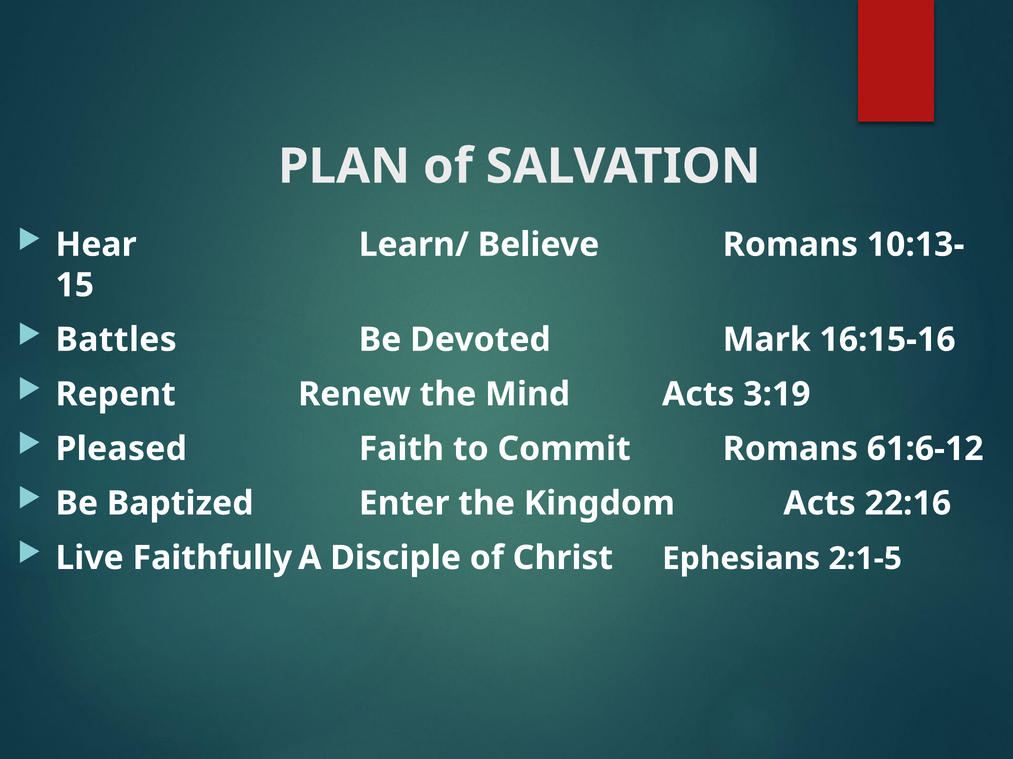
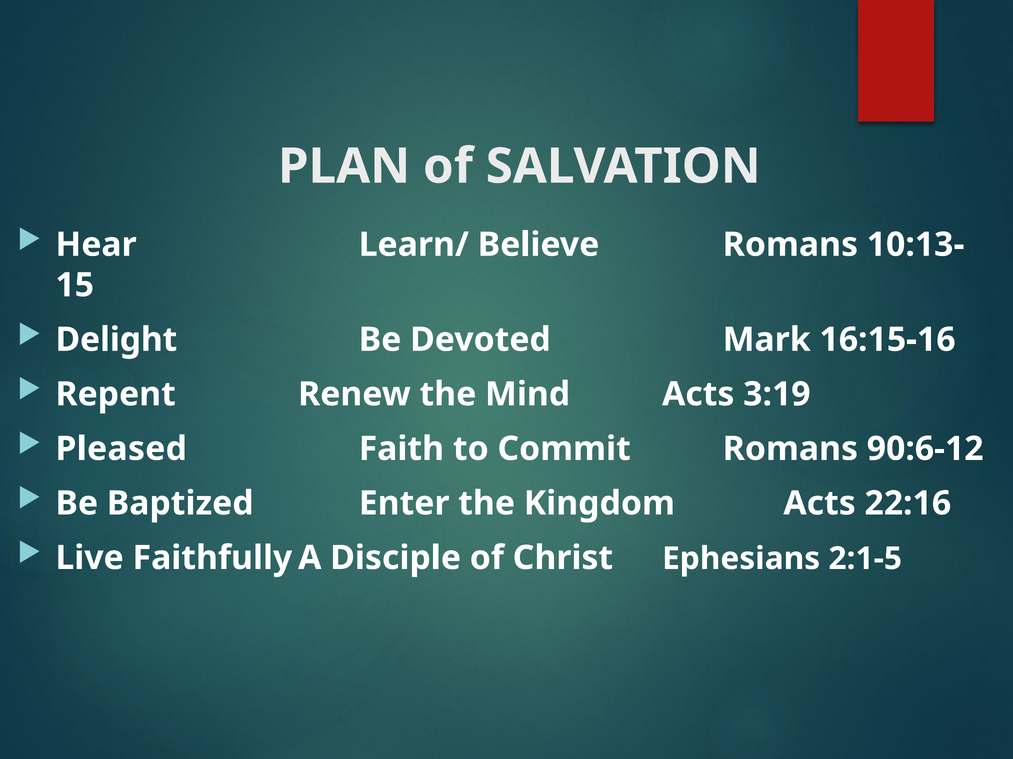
Battles: Battles -> Delight
61:6-12: 61:6-12 -> 90:6-12
